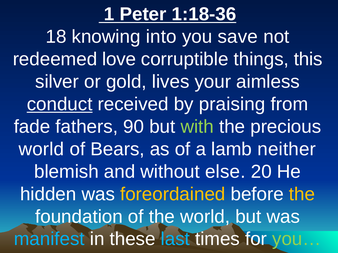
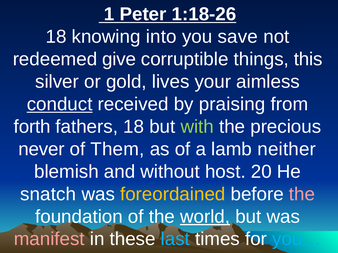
1:18-36: 1:18-36 -> 1:18-26
love: love -> give
fade: fade -> forth
fathers 90: 90 -> 18
world at (41, 149): world -> never
Bears: Bears -> Them
else: else -> host
hidden: hidden -> snatch
the at (302, 194) colour: yellow -> pink
world at (205, 217) underline: none -> present
manifest colour: light blue -> pink
you… colour: light green -> light blue
